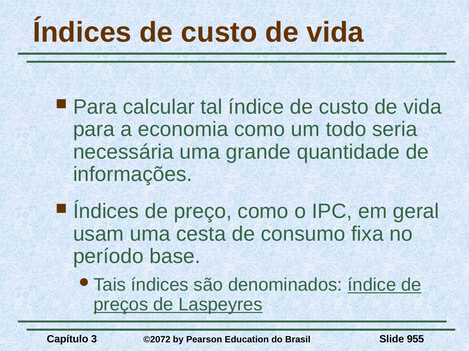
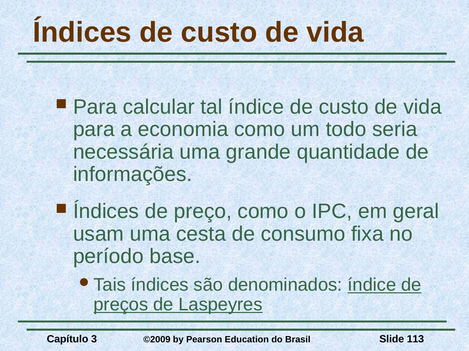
©2072: ©2072 -> ©2009
955: 955 -> 113
